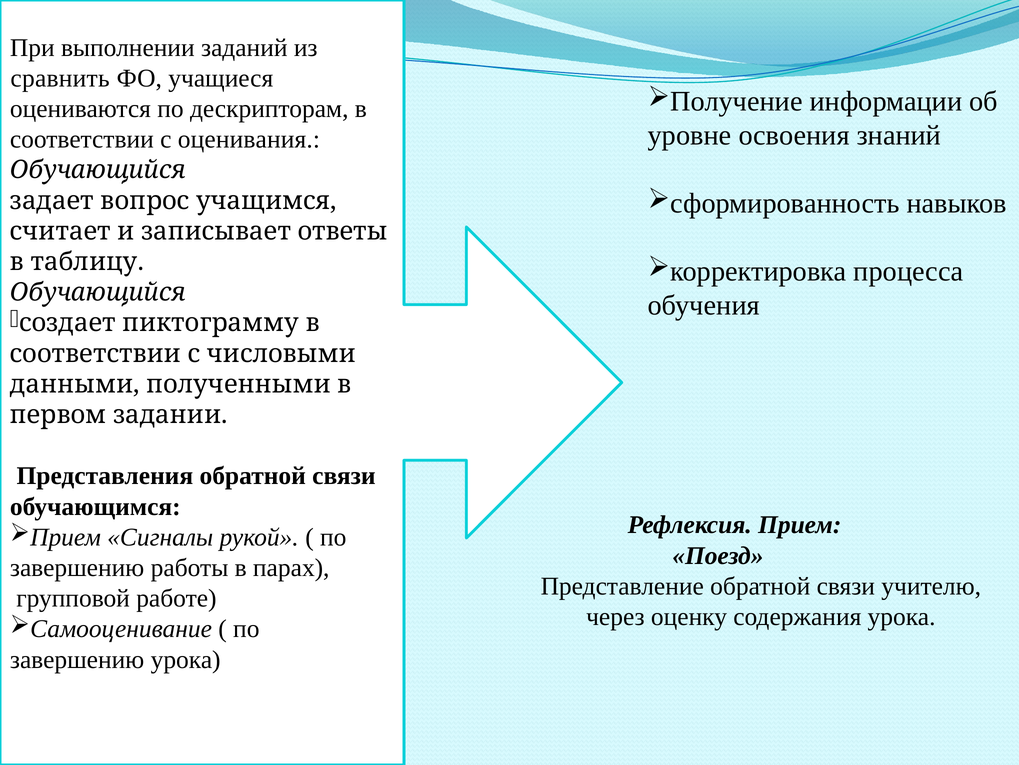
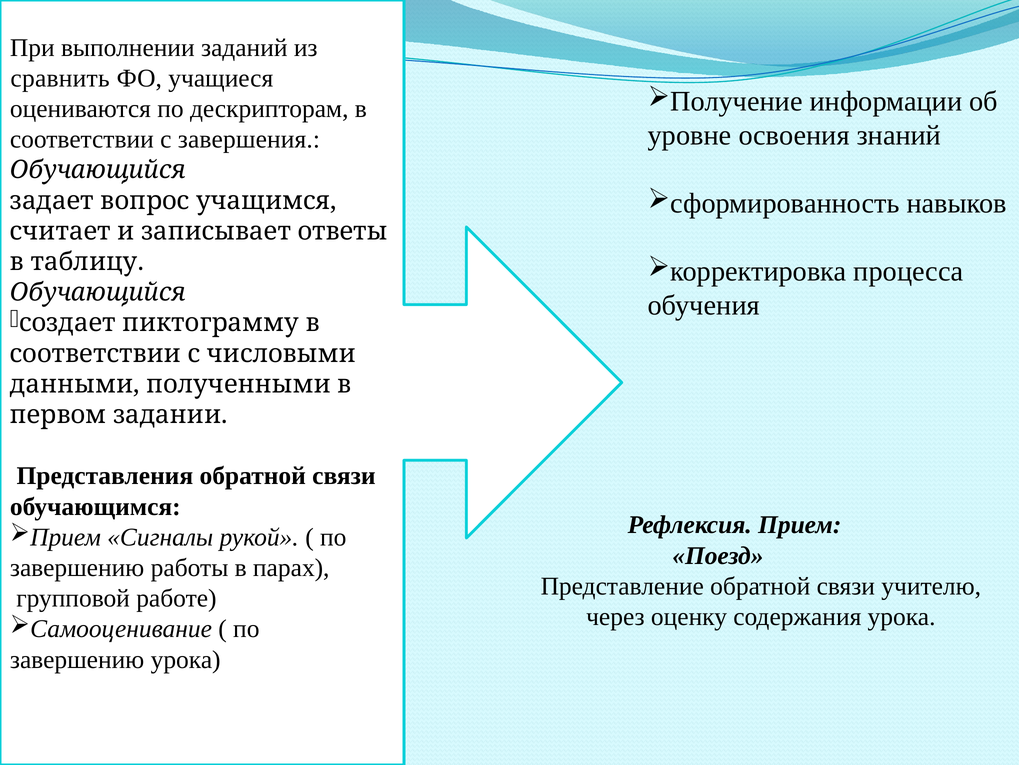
оценивания: оценивания -> завершения
